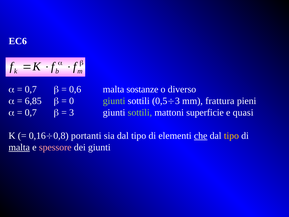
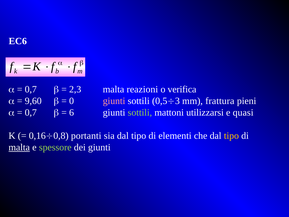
0,6: 0,6 -> 2,3
sostanze: sostanze -> reazioni
diverso: diverso -> verifica
6,85: 6,85 -> 9,60
giunti at (114, 101) colour: light green -> pink
3 at (72, 112): 3 -> 6
superficie: superficie -> utilizzarsi
che underline: present -> none
spessore colour: pink -> light green
